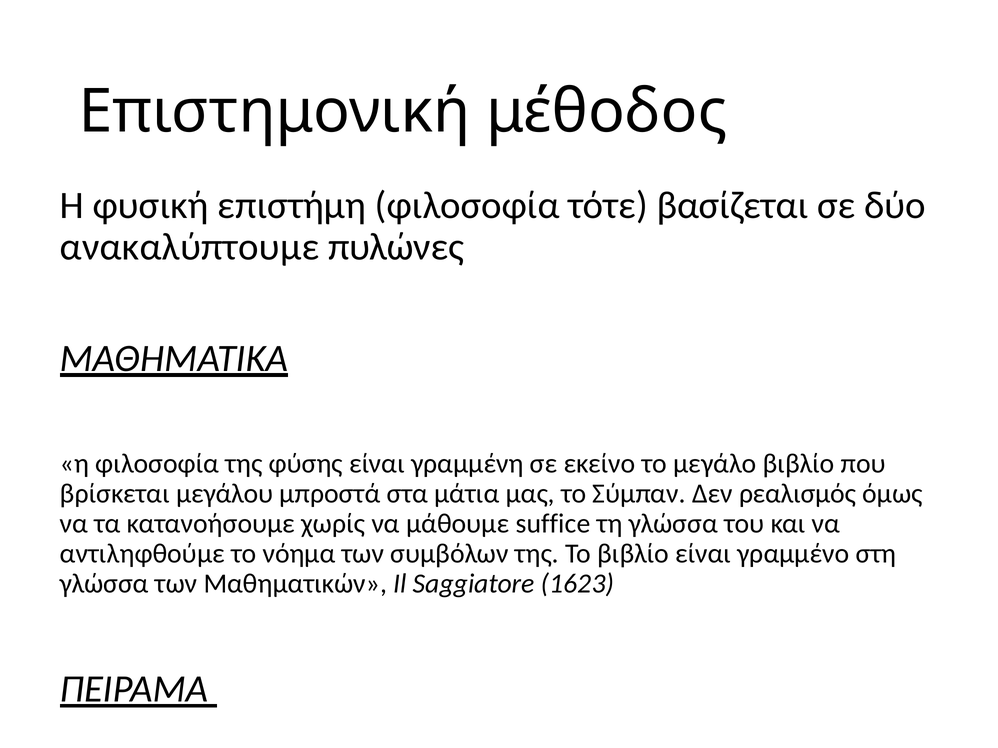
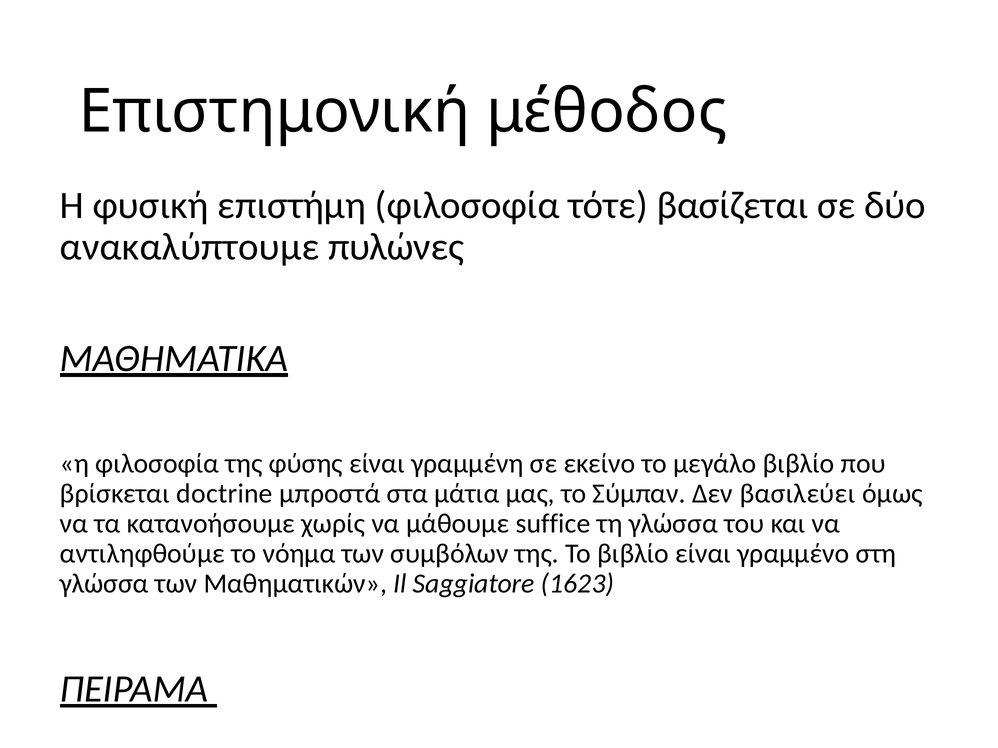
μεγάλου: μεγάλου -> doctrine
ρεαλισμός: ρεαλισμός -> βασιλεύει
